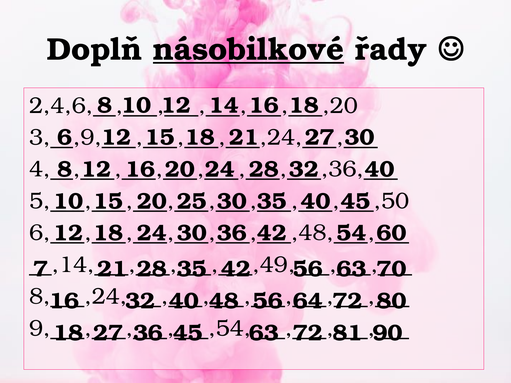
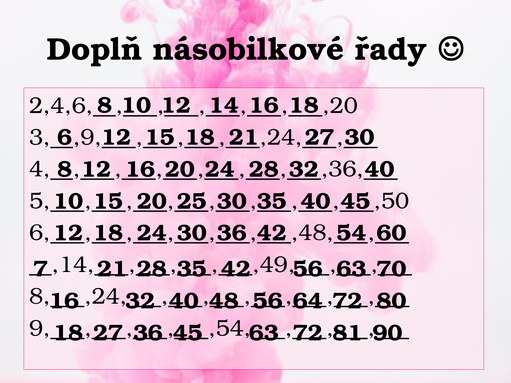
násobilkové underline: present -> none
